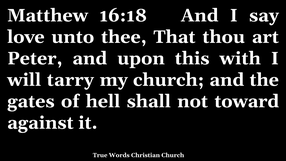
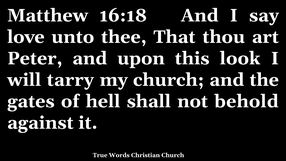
with: with -> look
toward: toward -> behold
